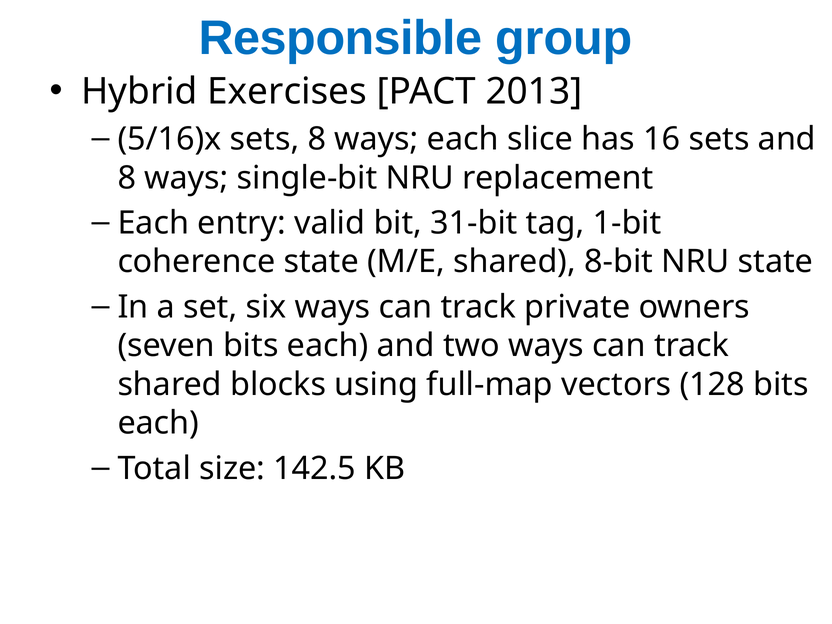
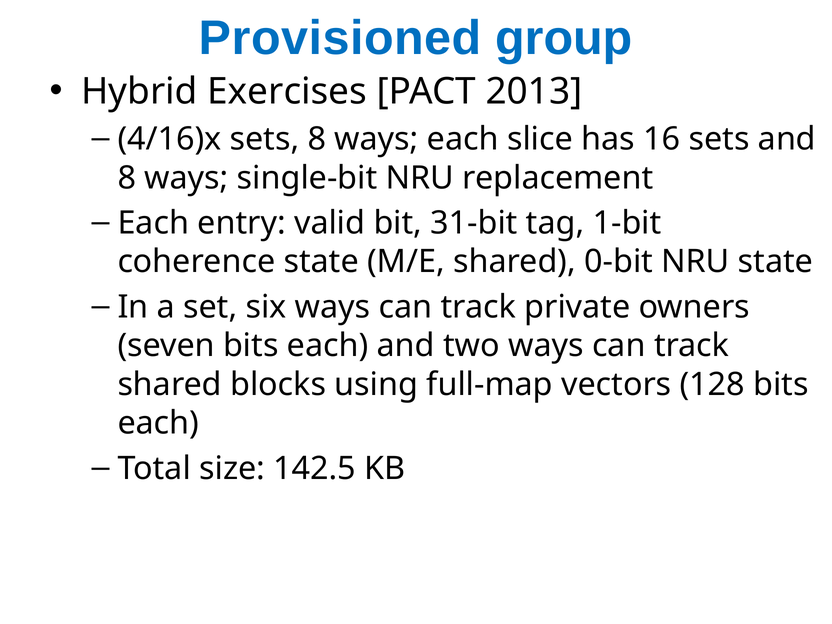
Responsible: Responsible -> Provisioned
5/16)x: 5/16)x -> 4/16)x
8-bit: 8-bit -> 0-bit
